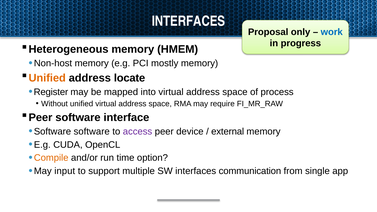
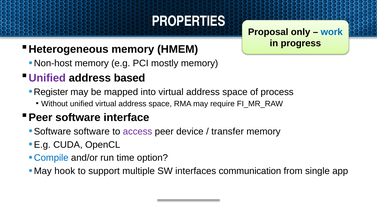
INTERFACES at (189, 21): INTERFACES -> PROPERTIES
Unified at (47, 78) colour: orange -> purple
locate: locate -> based
external: external -> transfer
Compile colour: orange -> blue
input: input -> hook
